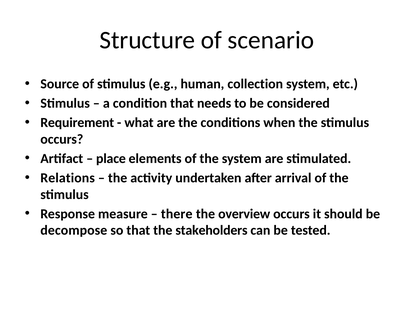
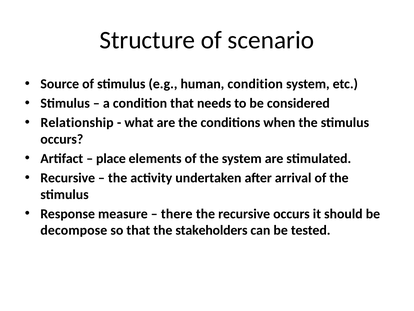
human collection: collection -> condition
Requirement: Requirement -> Relationship
Relations at (68, 178): Relations -> Recursive
the overview: overview -> recursive
